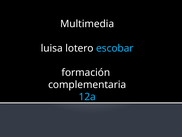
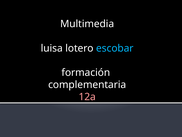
12a colour: light blue -> pink
